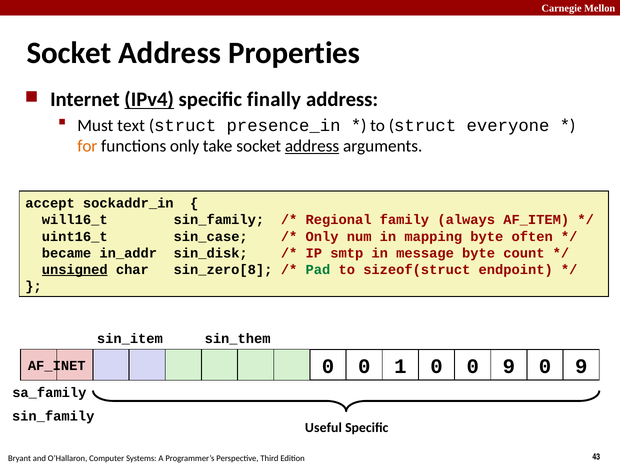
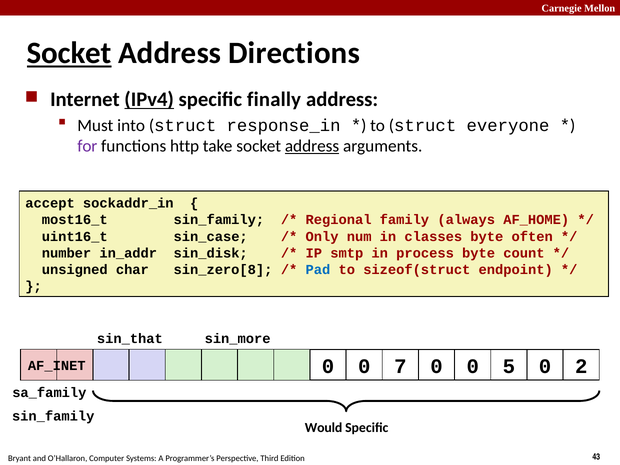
Socket at (69, 53) underline: none -> present
Properties: Properties -> Directions
text: text -> into
presence_in: presence_in -> response_in
for colour: orange -> purple
functions only: only -> http
will16_t: will16_t -> most16_t
AF_ITEM: AF_ITEM -> AF_HOME
mapping: mapping -> classes
became: became -> number
message: message -> process
unsigned underline: present -> none
Pad colour: green -> blue
sin_them: sin_them -> sin_more
sin_item: sin_item -> sin_that
1: 1 -> 7
0 0 9: 9 -> 5
9 at (581, 366): 9 -> 2
Useful: Useful -> Would
